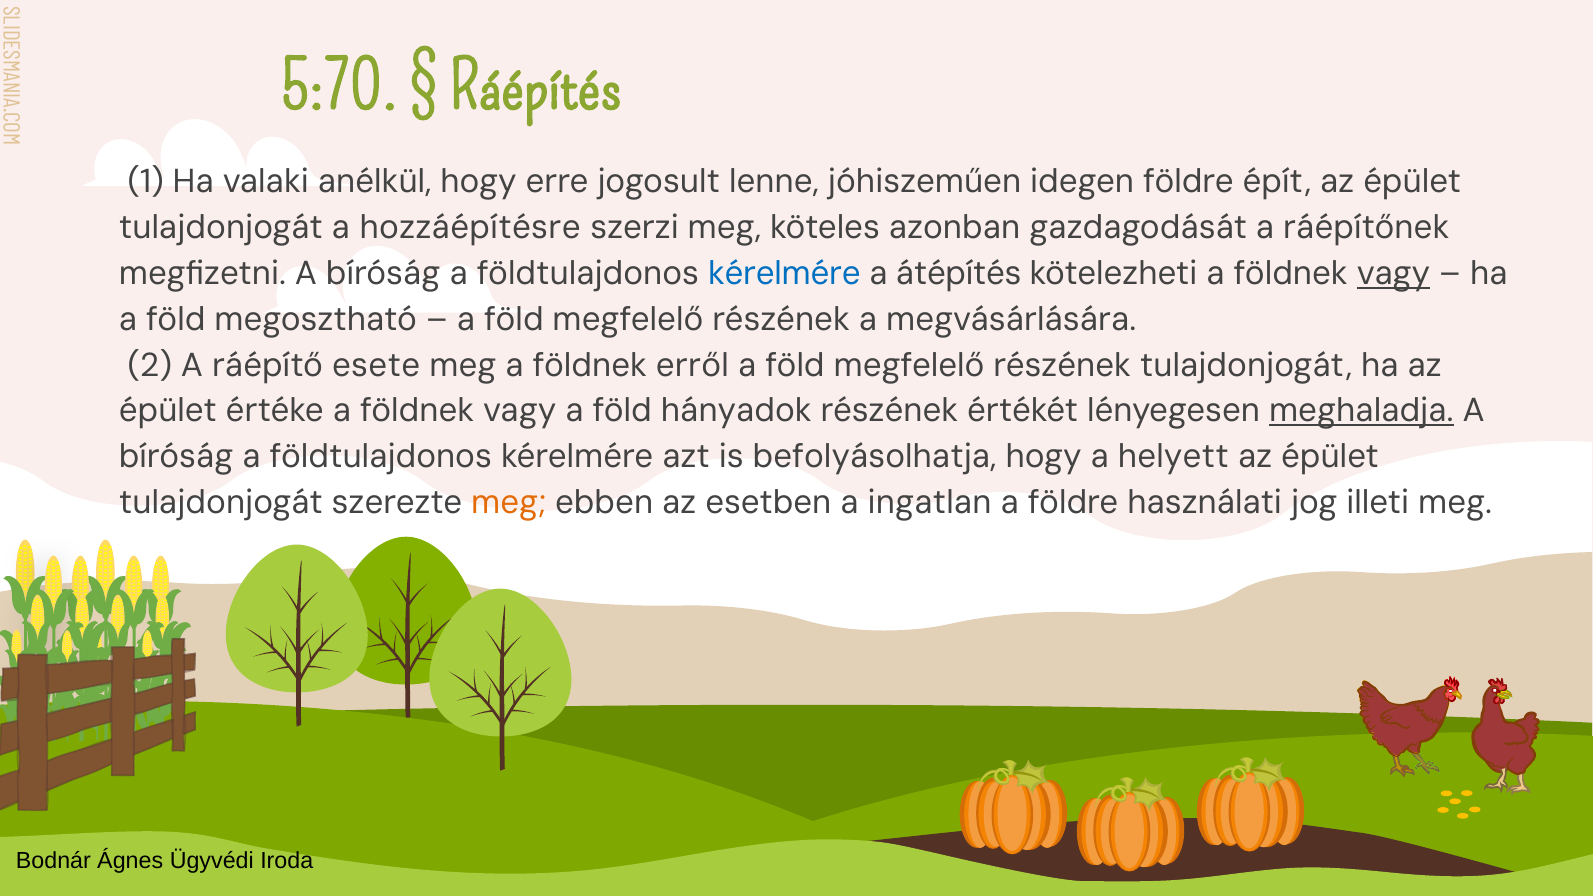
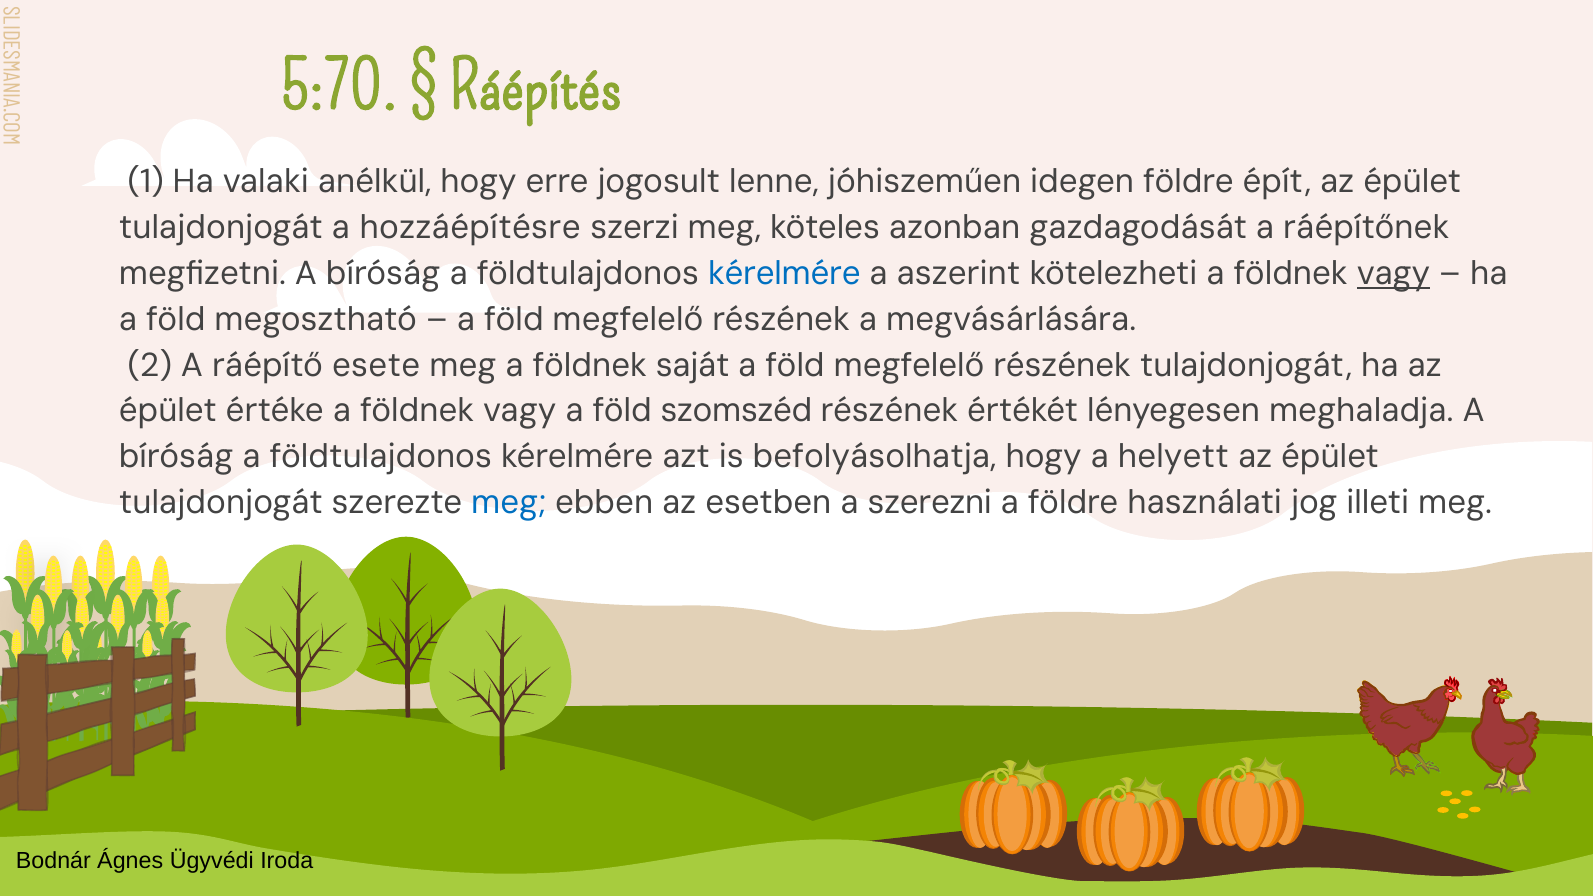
átépítés: átépítés -> aszerint
erről: erről -> saját
hányadok: hányadok -> szomszéd
meghaladja underline: present -> none
meg at (509, 503) colour: orange -> blue
ingatlan: ingatlan -> szerezni
